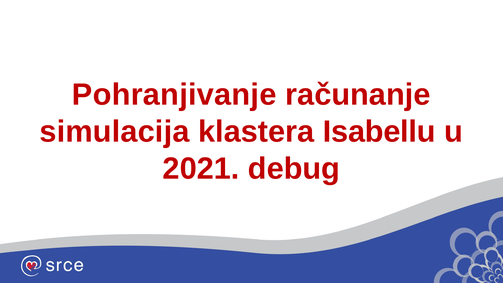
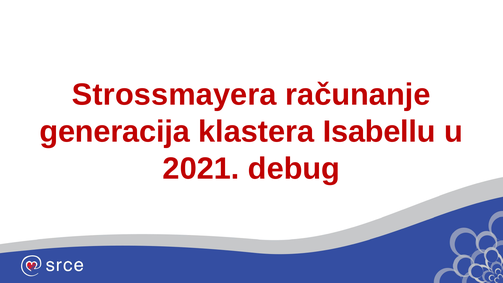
Pohranjivanje: Pohranjivanje -> Strossmayera
simulacija: simulacija -> generacija
